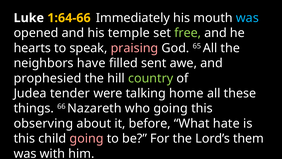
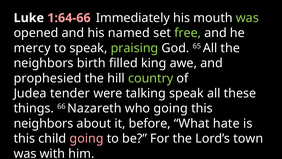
1:64-66 colour: yellow -> pink
was at (247, 18) colour: light blue -> light green
temple: temple -> named
hearts: hearts -> mercy
praising colour: pink -> light green
have: have -> birth
sent: sent -> king
talking home: home -> speak
observing at (43, 123): observing -> neighbors
them: them -> town
